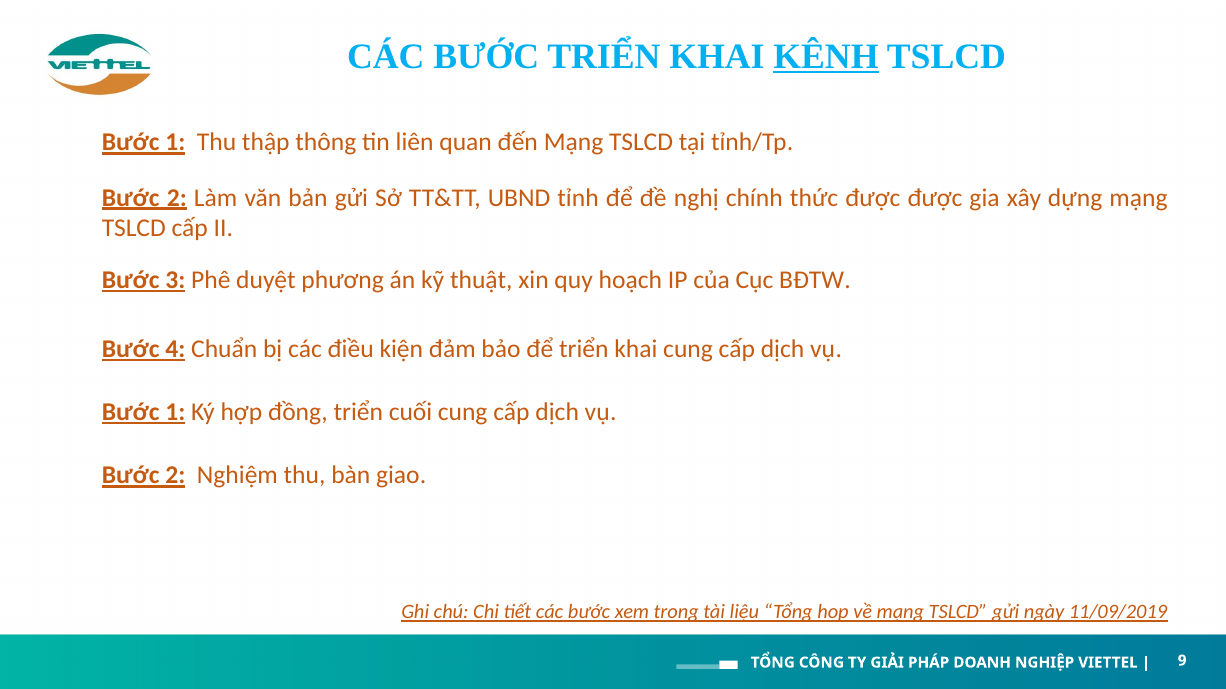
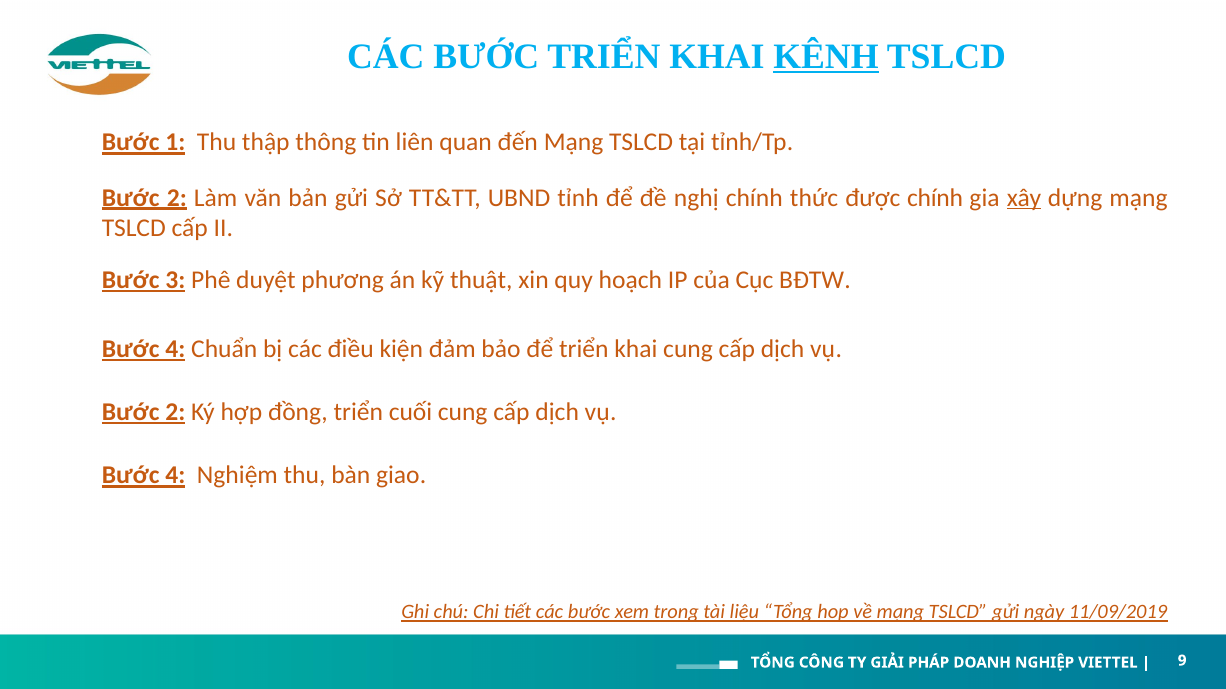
được được: được -> chính
xây underline: none -> present
1 at (175, 413): 1 -> 2
2 at (175, 476): 2 -> 4
